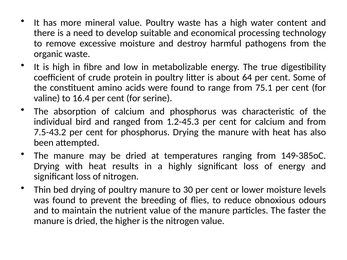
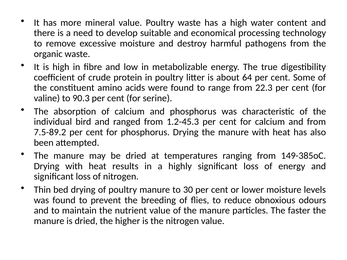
75.1: 75.1 -> 22.3
16.4: 16.4 -> 90.3
7.5-43.2: 7.5-43.2 -> 7.5-89.2
